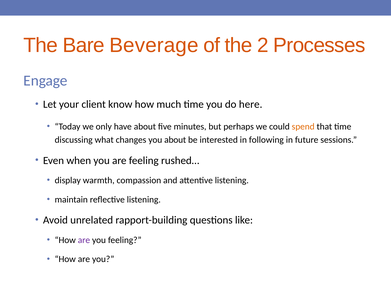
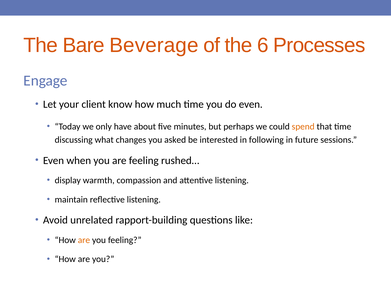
2: 2 -> 6
do here: here -> even
you about: about -> asked
are at (84, 240) colour: purple -> orange
